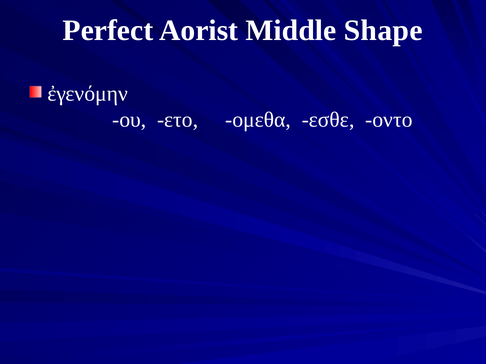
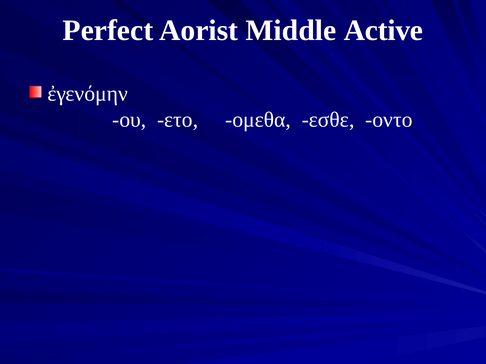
Shape: Shape -> Active
